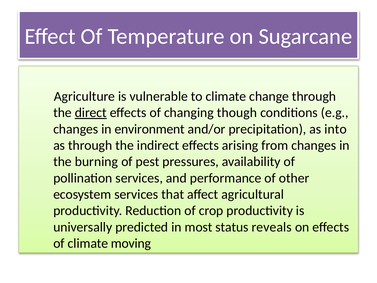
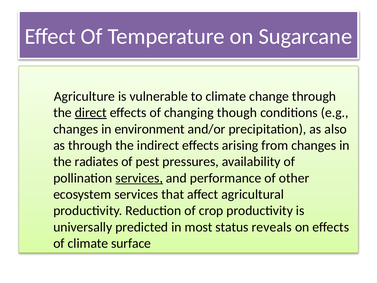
into: into -> also
burning: burning -> radiates
services at (139, 178) underline: none -> present
moving: moving -> surface
